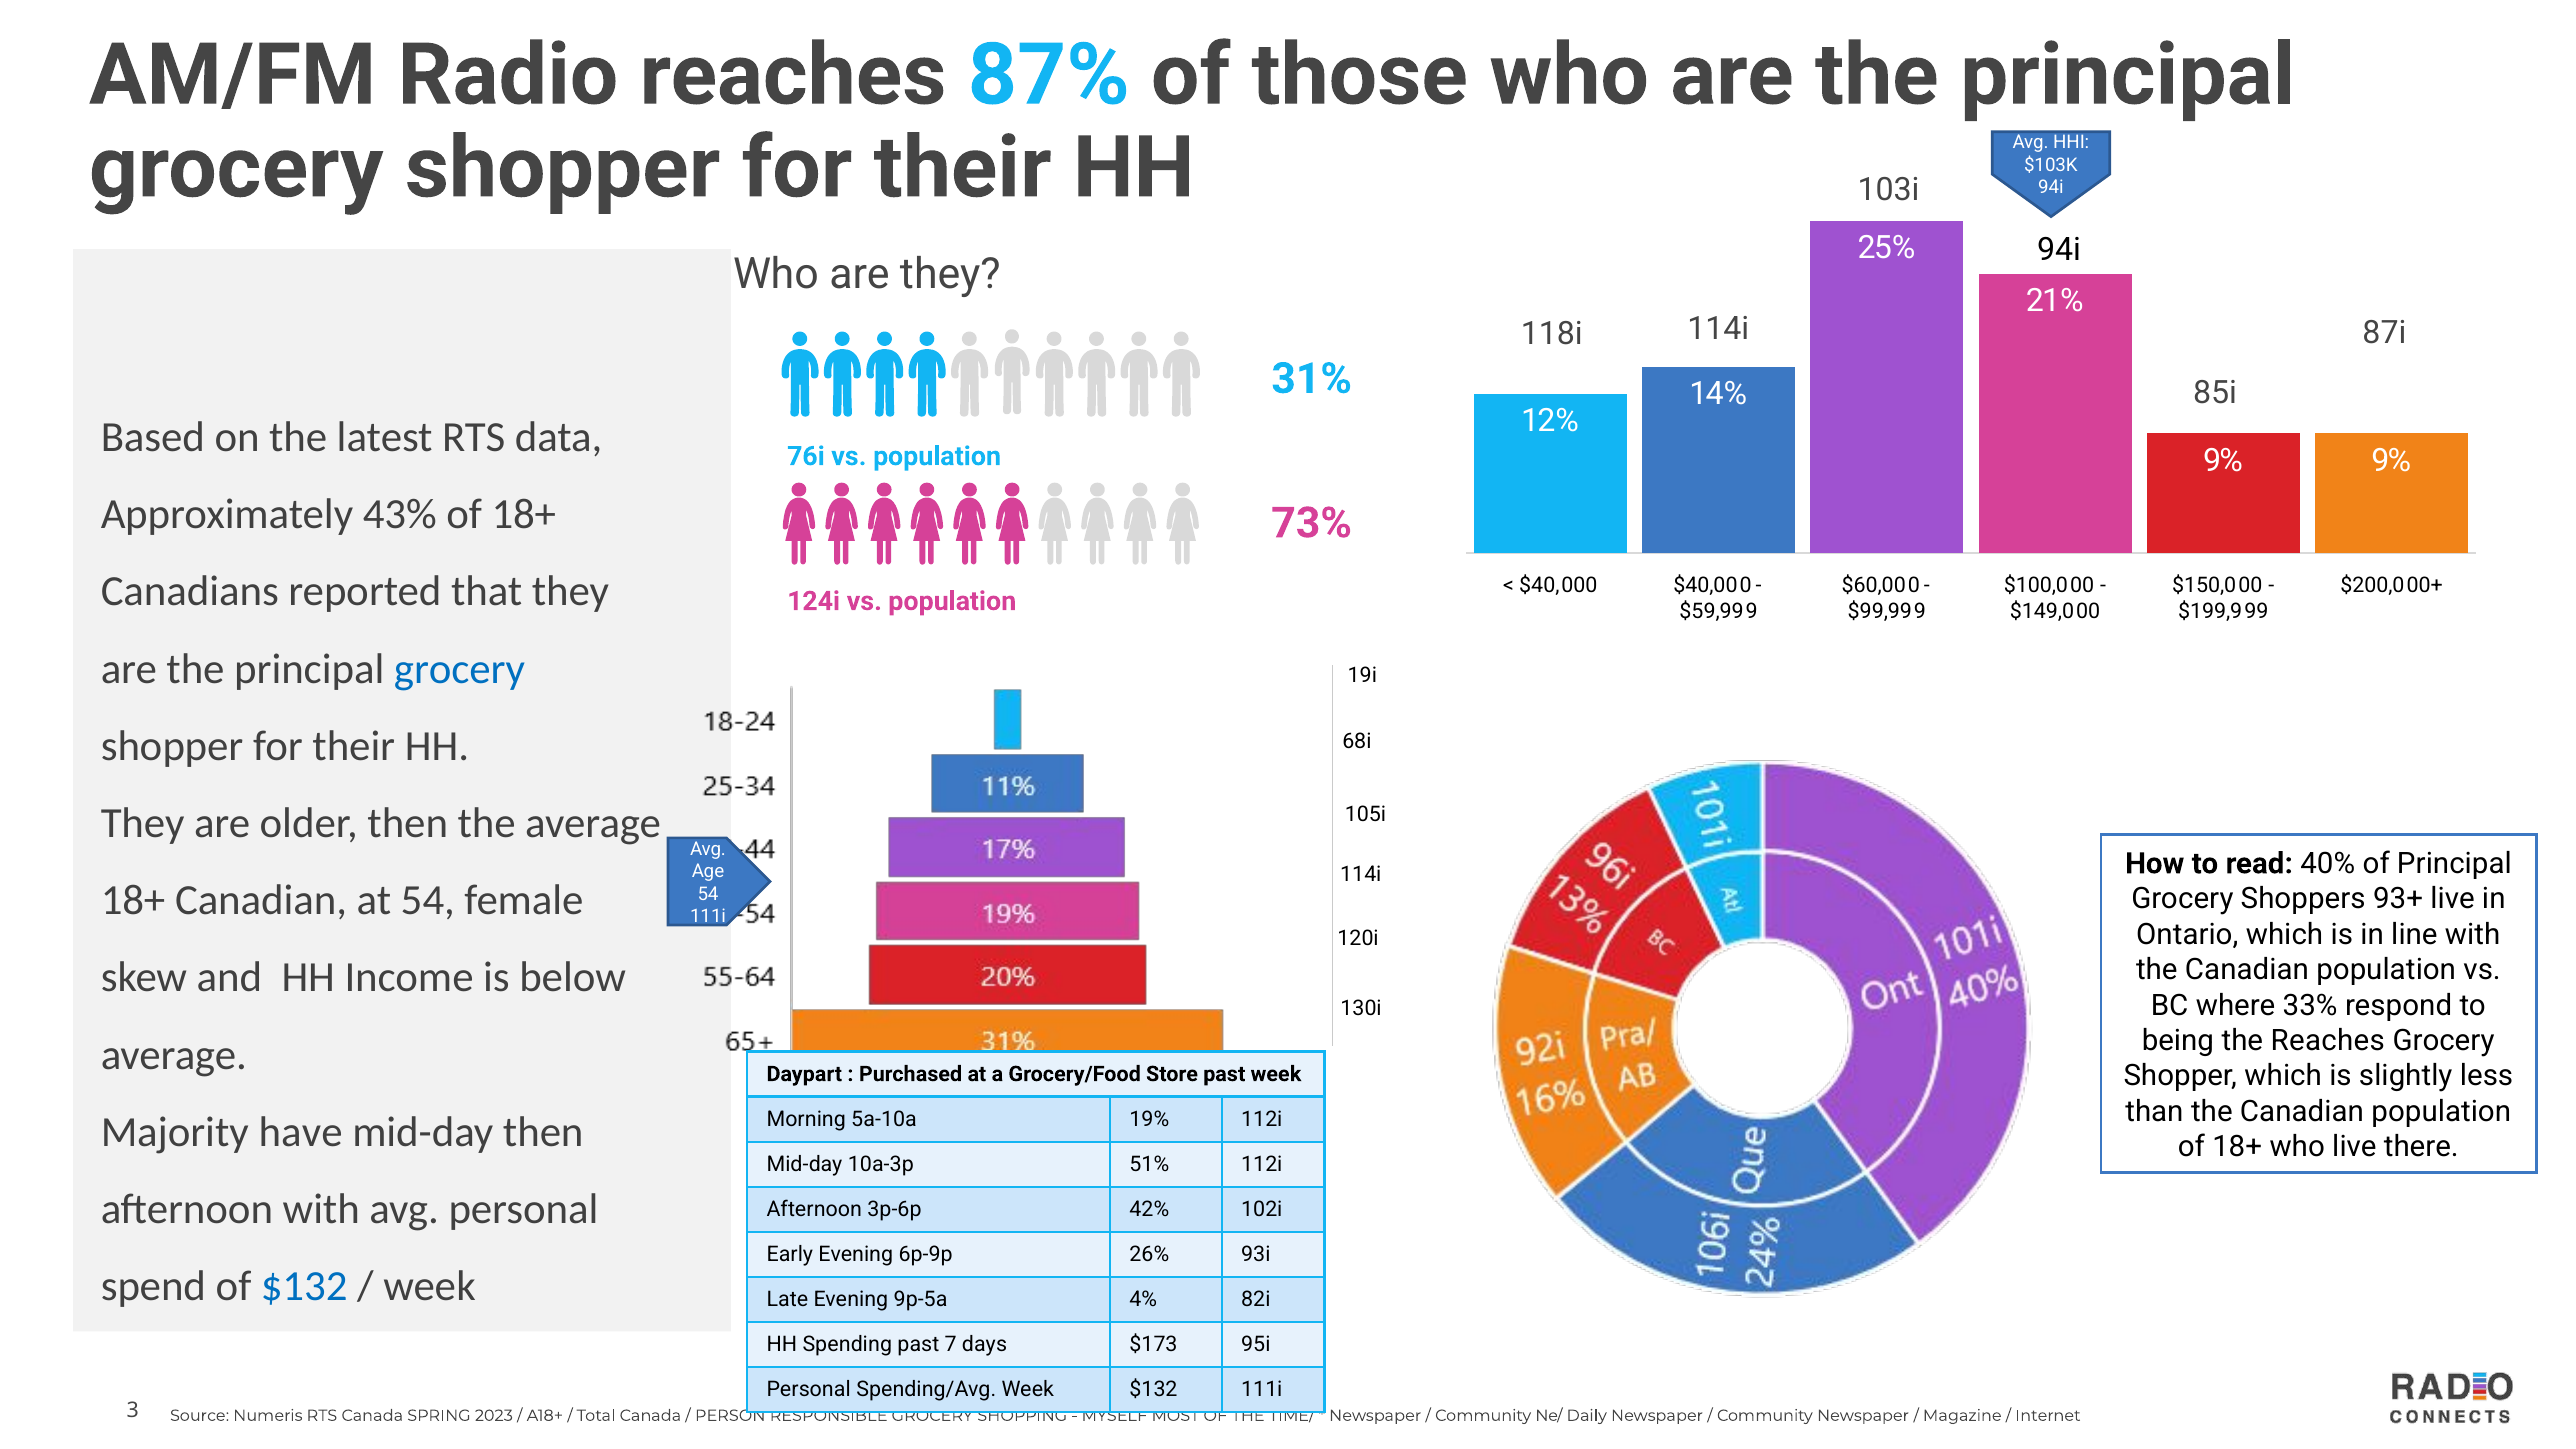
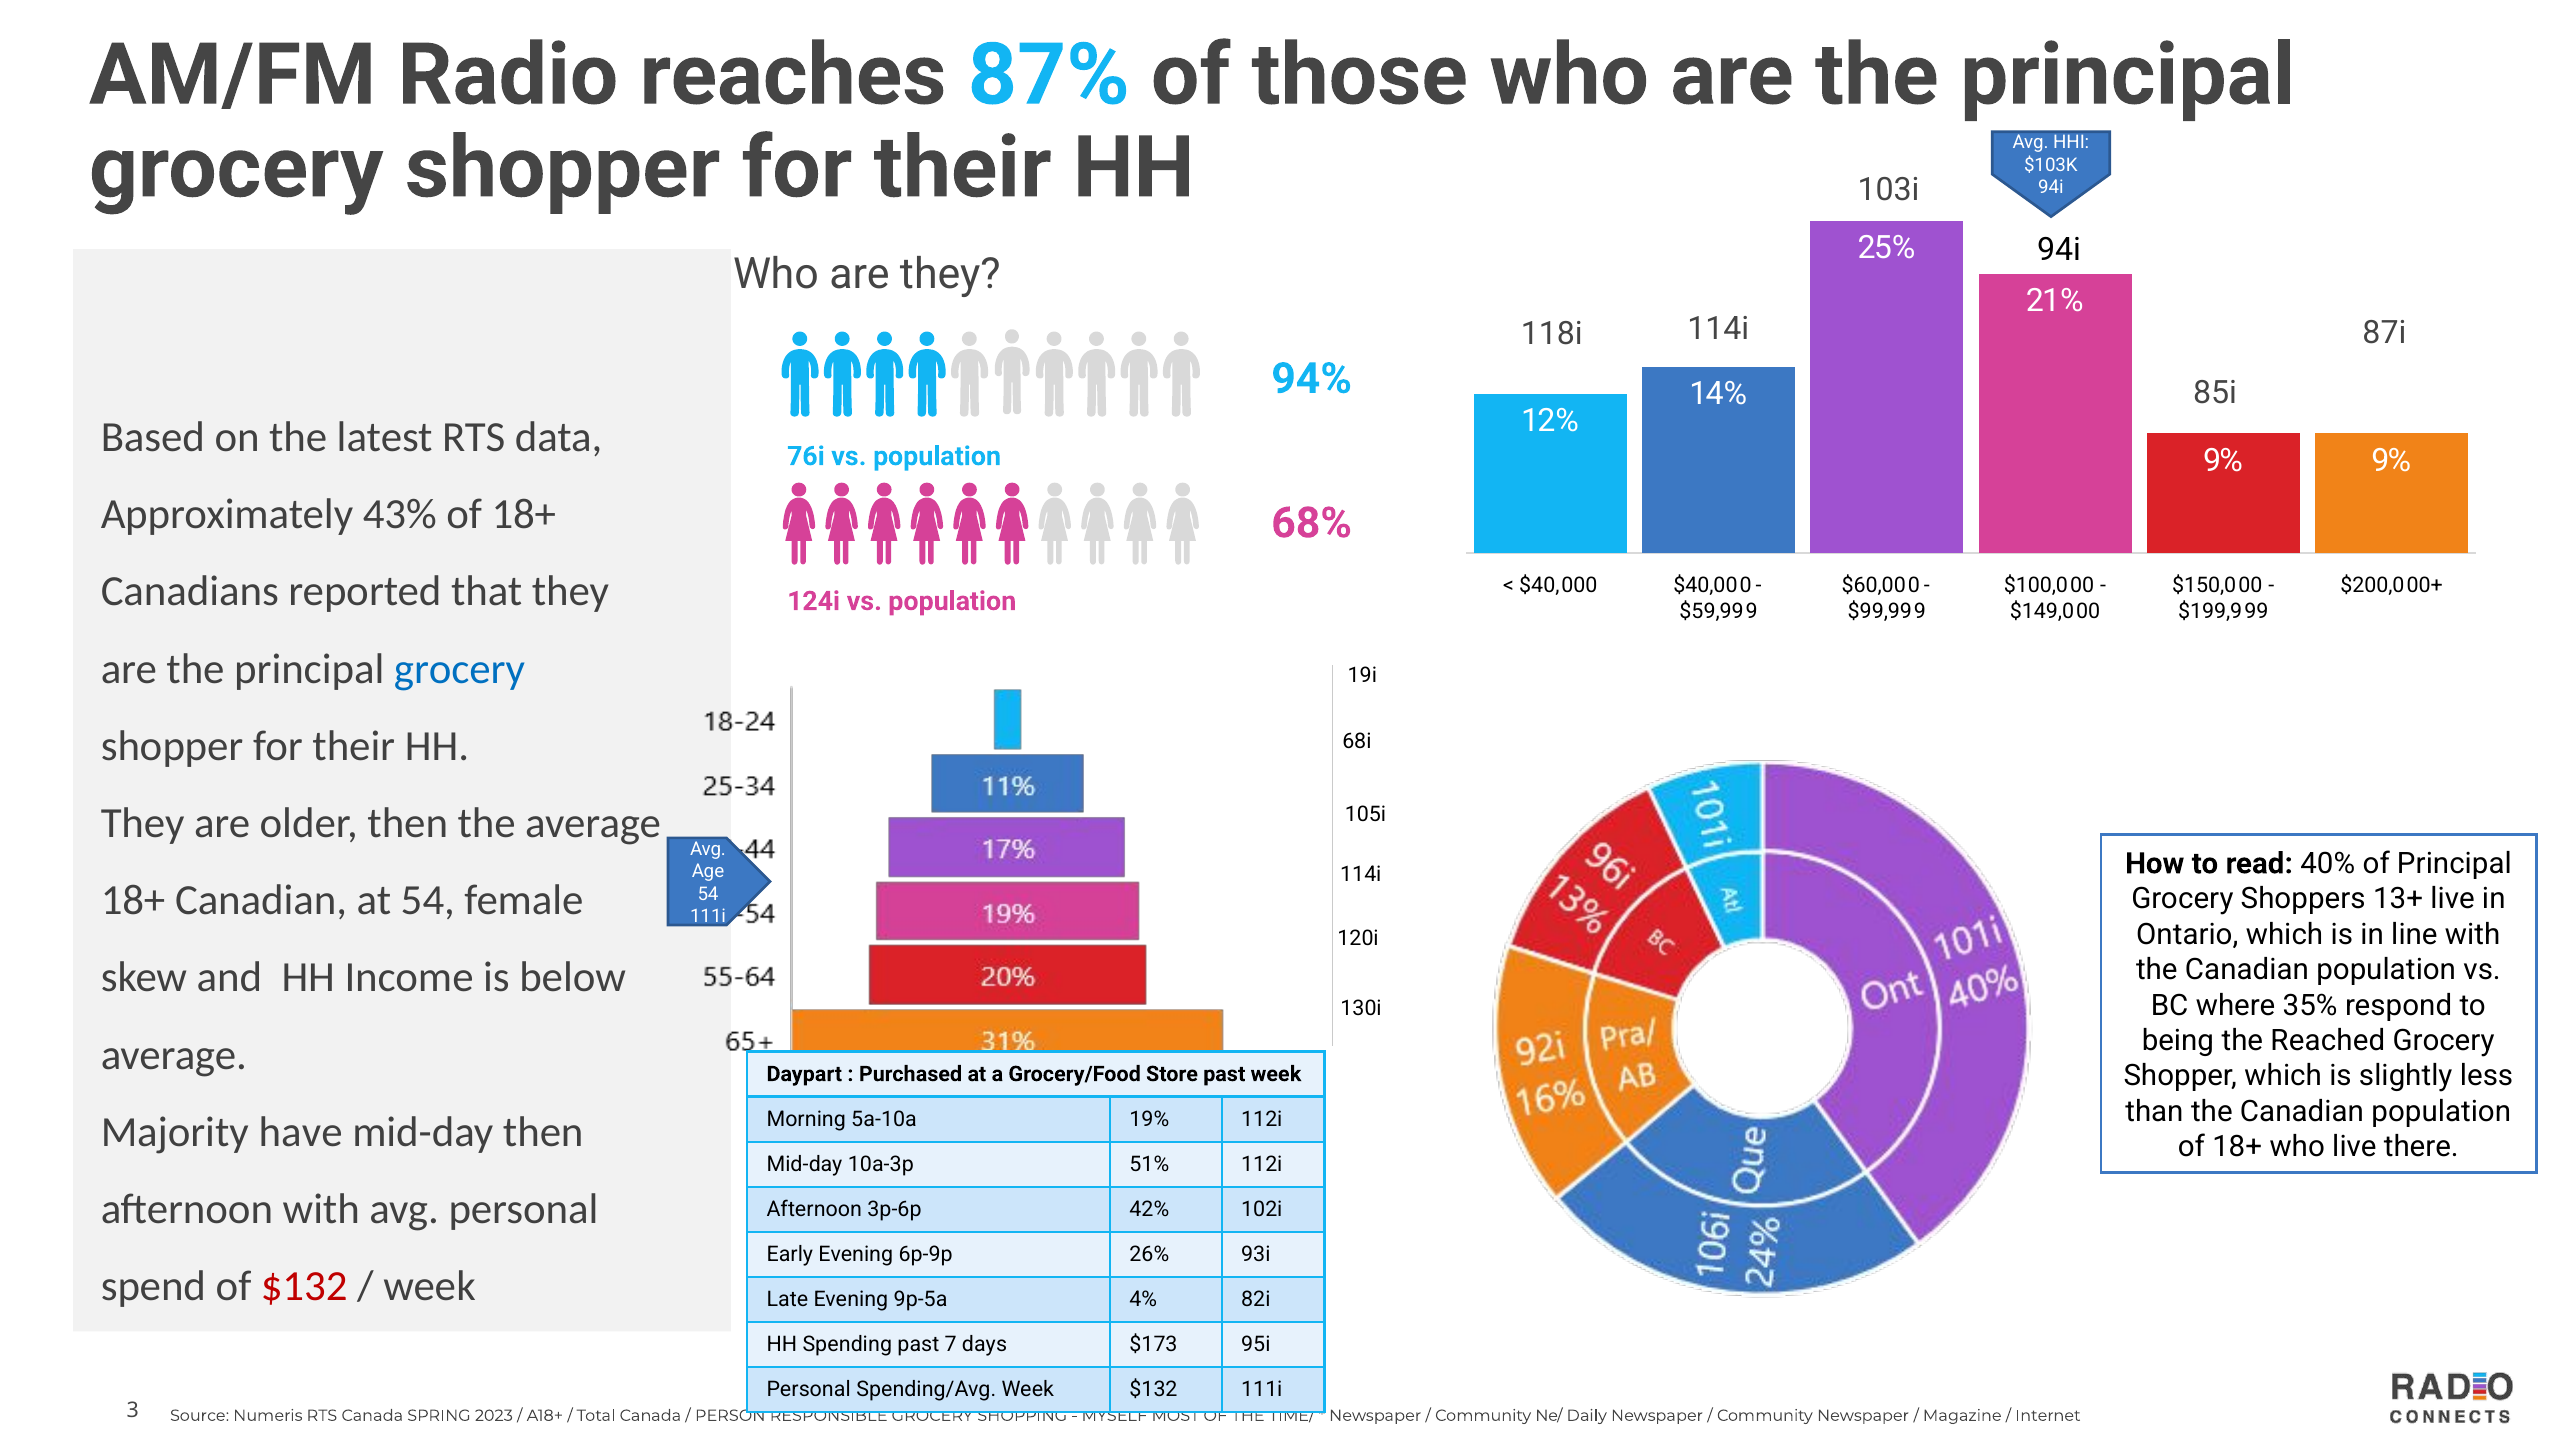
31%: 31% -> 94%
73%: 73% -> 68%
93+: 93+ -> 13+
33%: 33% -> 35%
the Reaches: Reaches -> Reached
$132 at (304, 1287) colour: blue -> red
